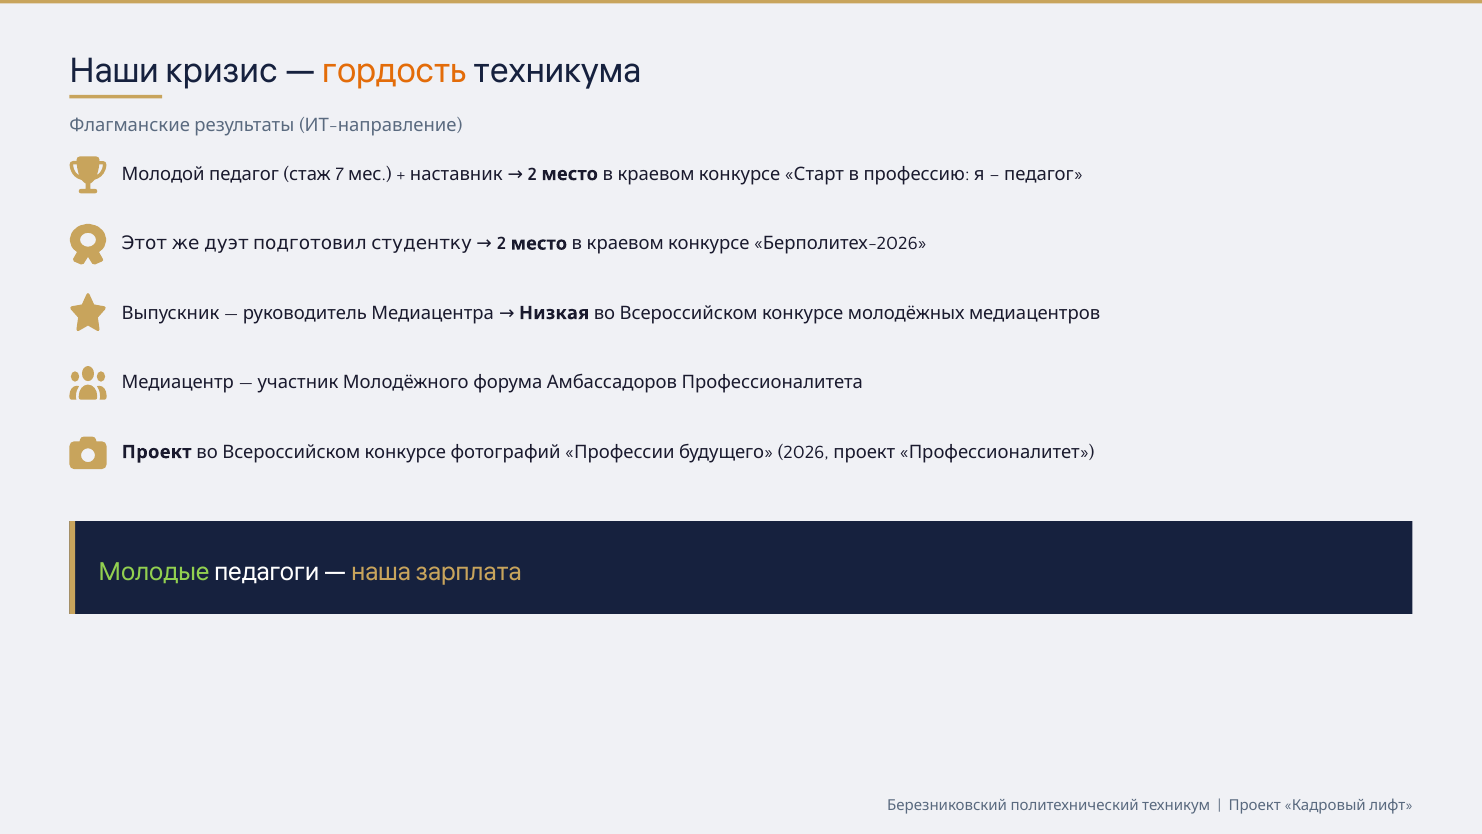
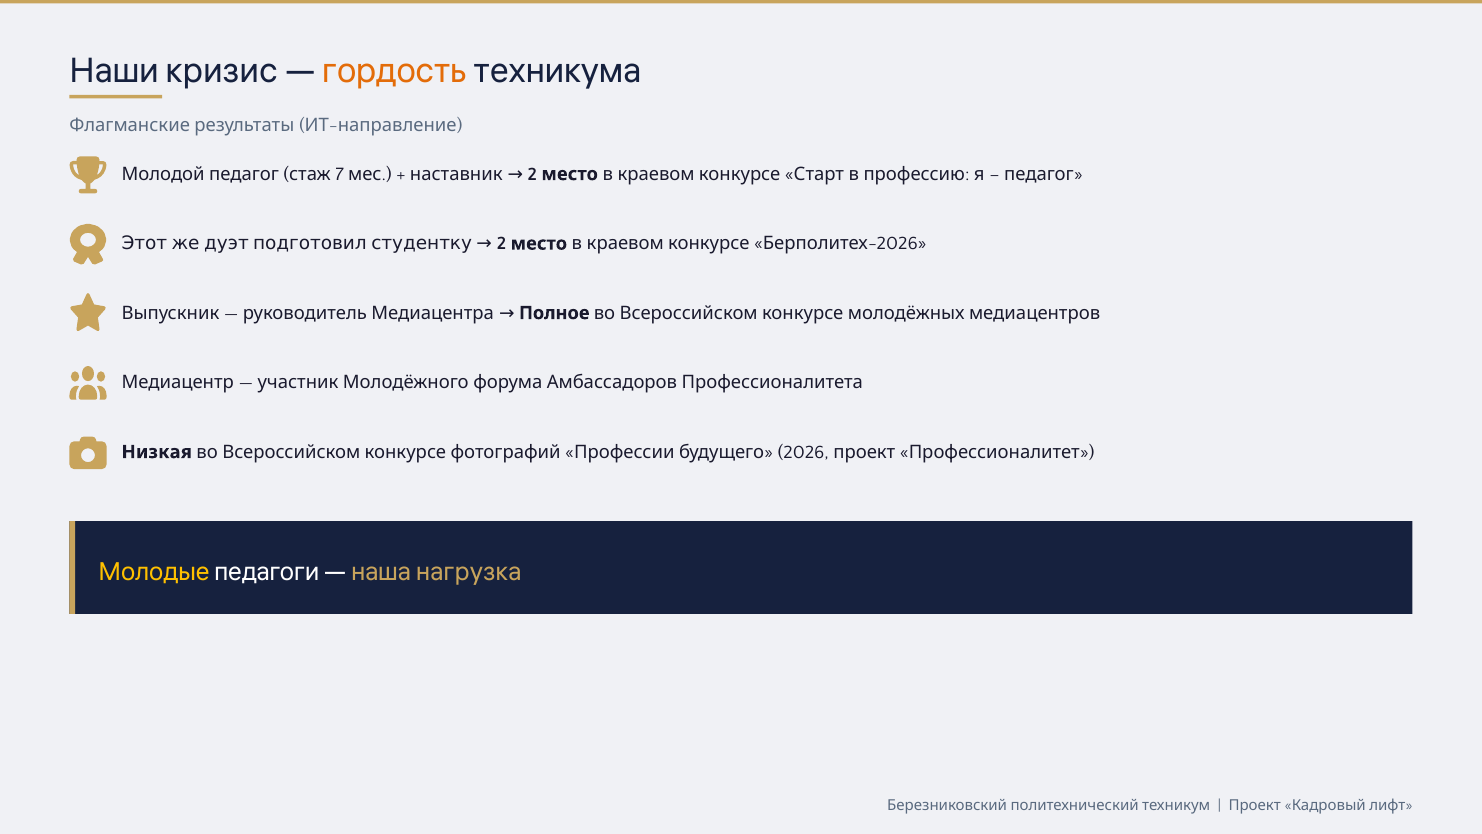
Низкая: Низкая -> Полное
Проект at (157, 452): Проект -> Низкая
Молодые colour: light green -> yellow
зарплата: зарплата -> нагрузка
